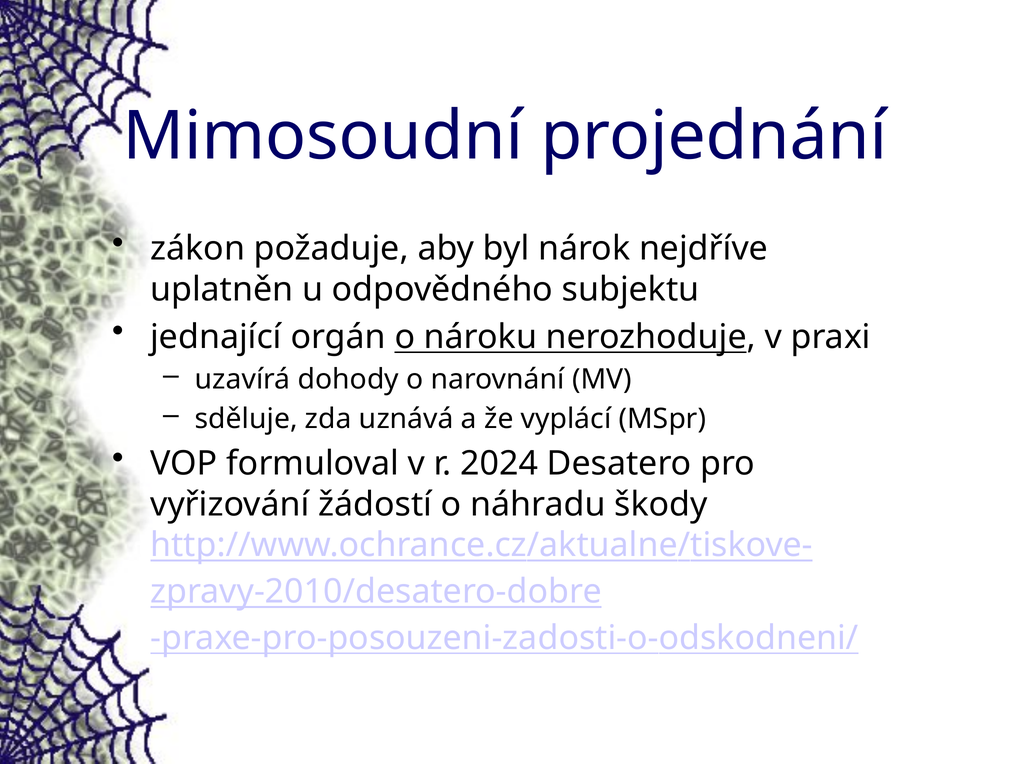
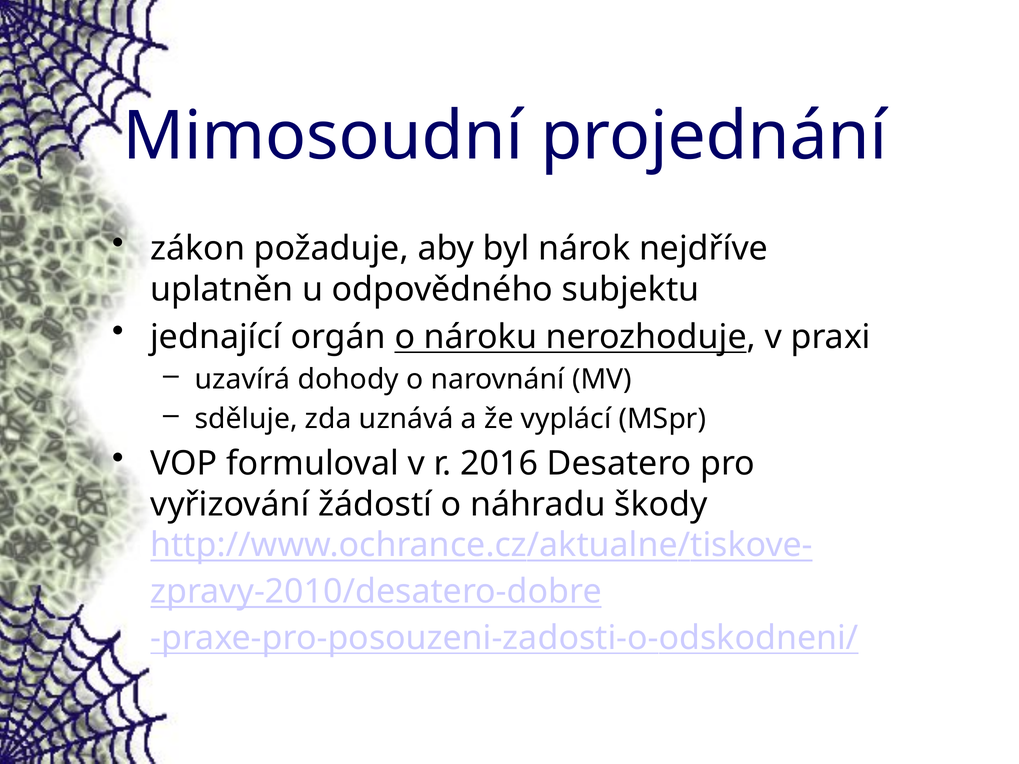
2024: 2024 -> 2016
